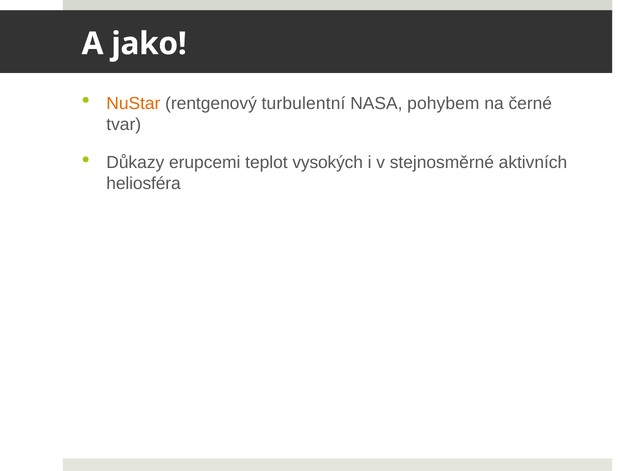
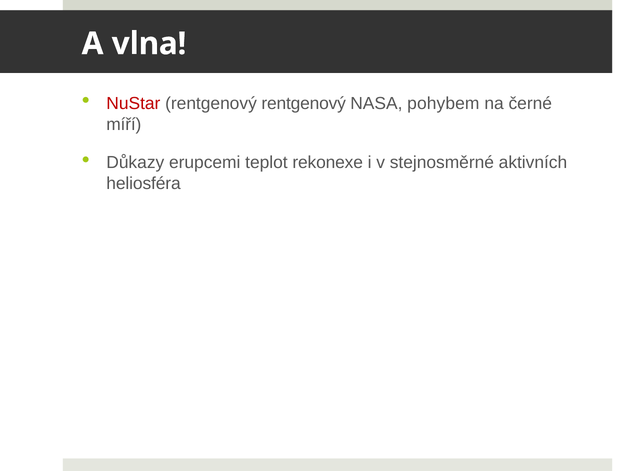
jako: jako -> vlna
NuStar colour: orange -> red
rentgenový turbulentní: turbulentní -> rentgenový
tvar: tvar -> míří
vysokých: vysokých -> rekonexe
